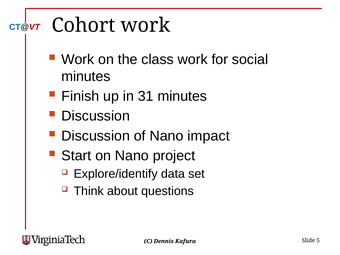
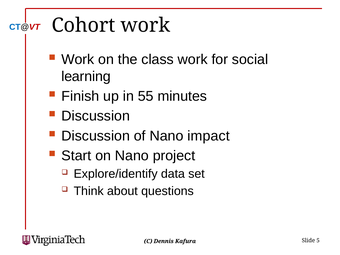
minutes at (86, 76): minutes -> learning
31: 31 -> 55
